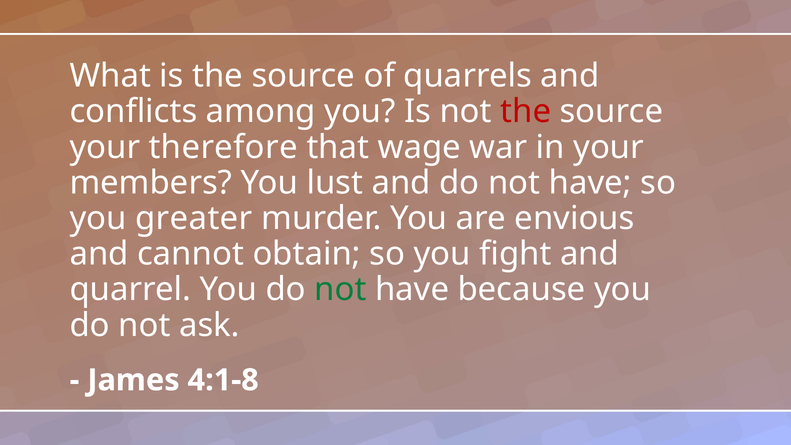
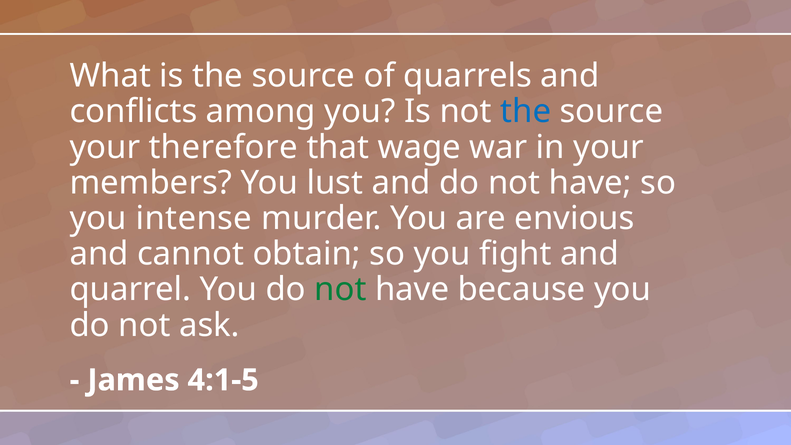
the at (526, 112) colour: red -> blue
greater: greater -> intense
4:1-8: 4:1-8 -> 4:1-5
